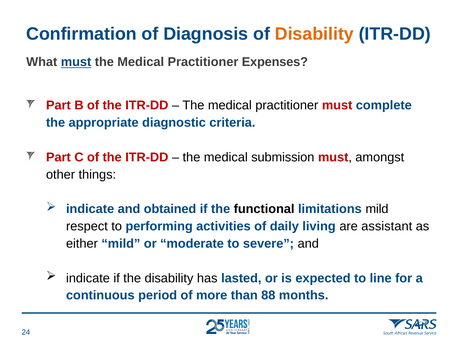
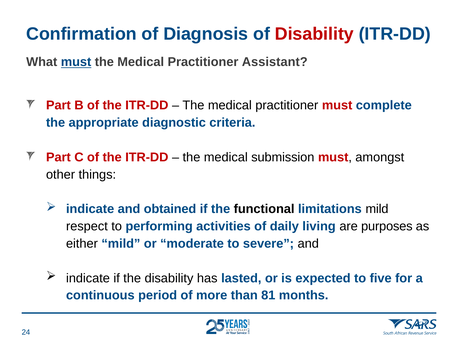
Disability at (314, 34) colour: orange -> red
Expenses: Expenses -> Assistant
assistant: assistant -> purposes
line: line -> five
88: 88 -> 81
